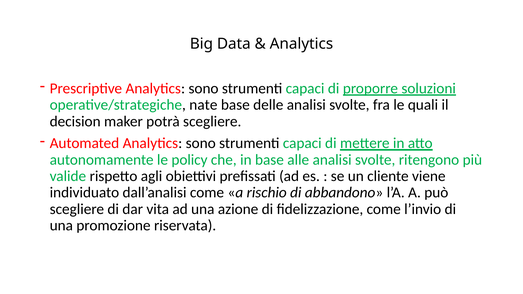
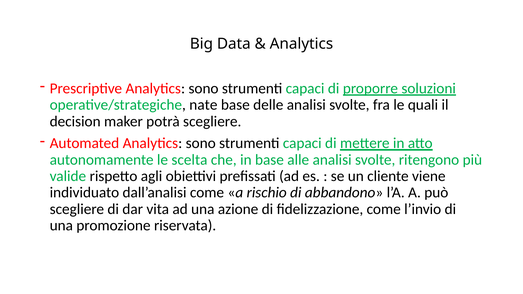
policy: policy -> scelta
